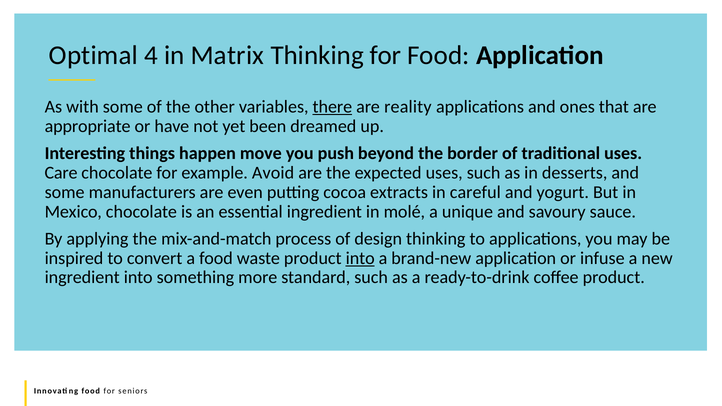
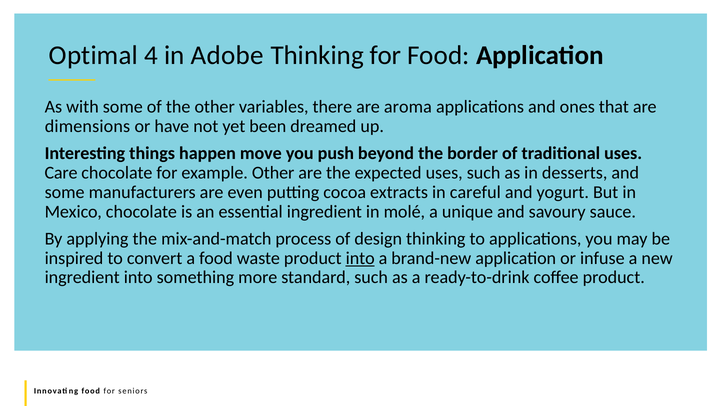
Matrix: Matrix -> Adobe
there underline: present -> none
reality: reality -> aroma
appropriate: appropriate -> dimensions
example Avoid: Avoid -> Other
